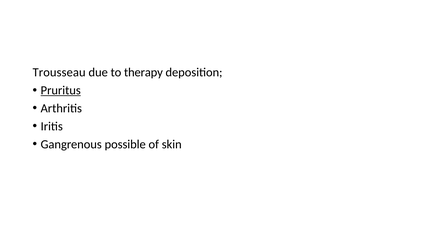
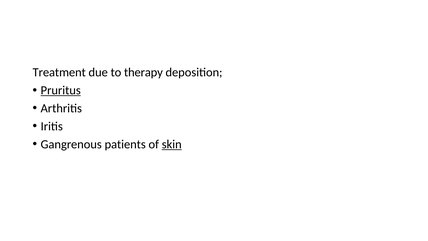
Trousseau: Trousseau -> Treatment
possible: possible -> patients
skin underline: none -> present
